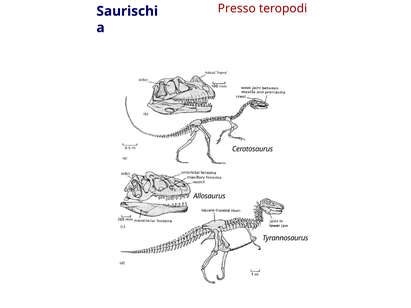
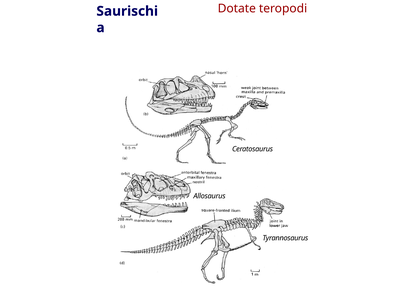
Presso: Presso -> Dotate
